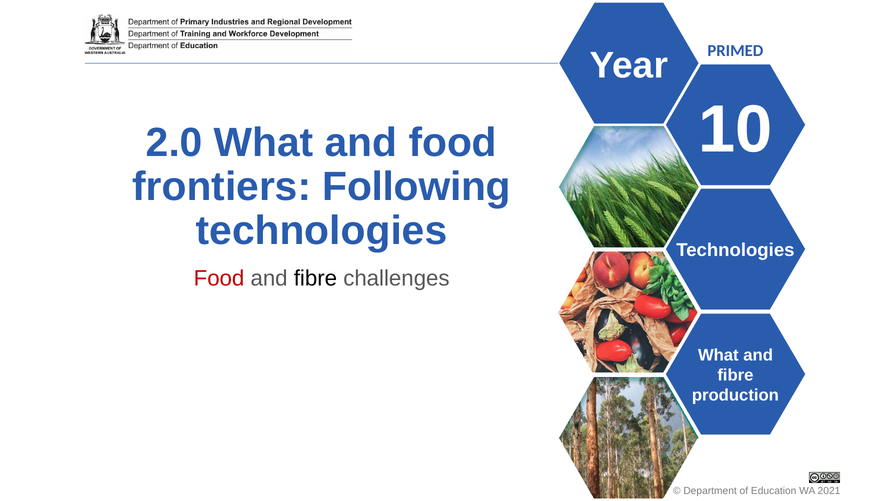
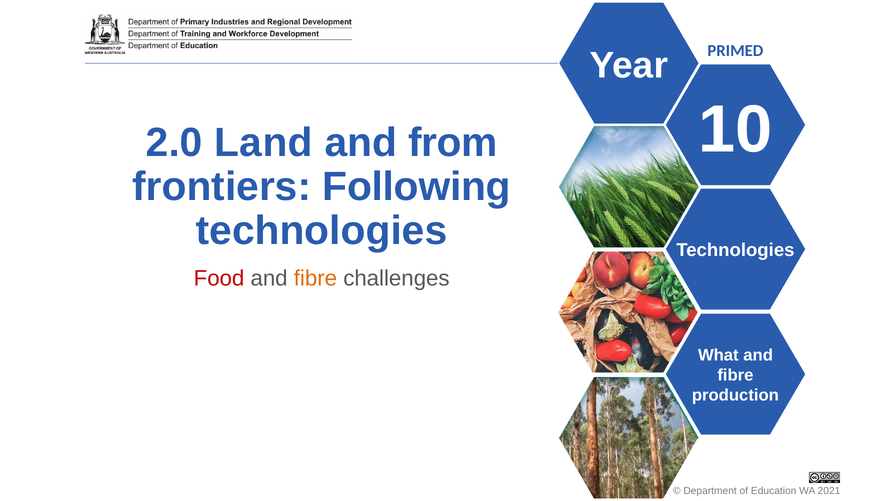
2.0 What: What -> Land
and food: food -> from
fibre at (315, 278) colour: black -> orange
